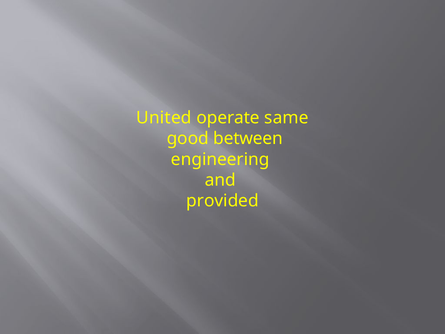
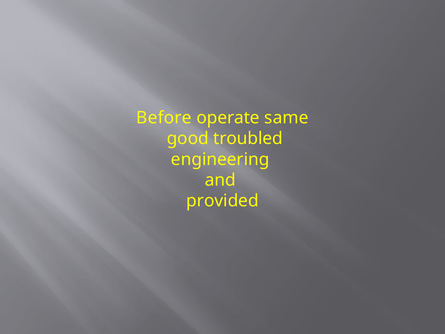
United: United -> Before
between: between -> troubled
